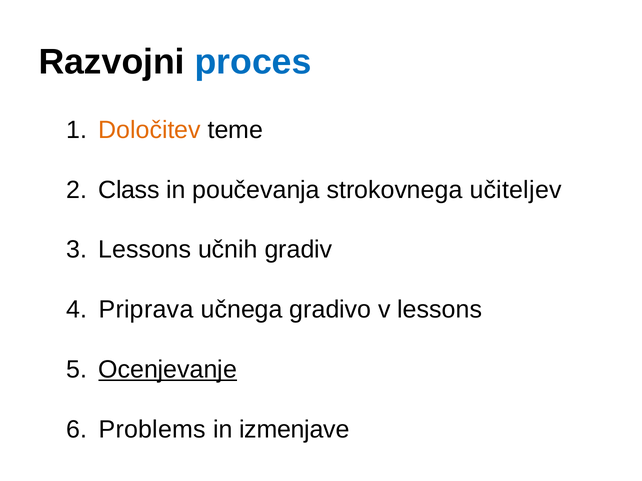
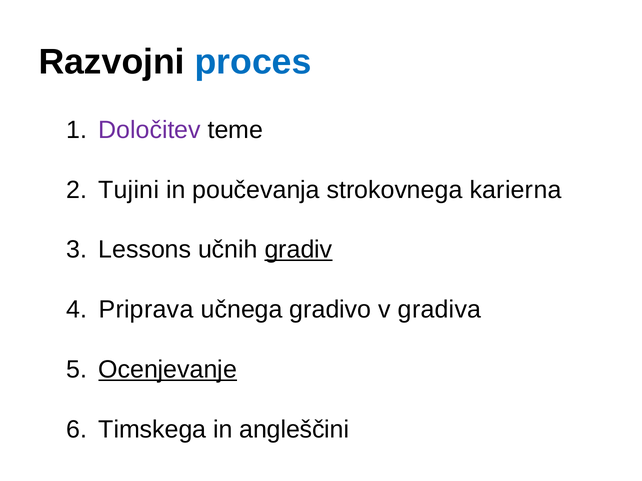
Določitev colour: orange -> purple
Class: Class -> Tujini
učiteljev: učiteljev -> karierna
gradiv underline: none -> present
v lessons: lessons -> gradiva
Problems: Problems -> Timskega
izmenjave: izmenjave -> angleščini
